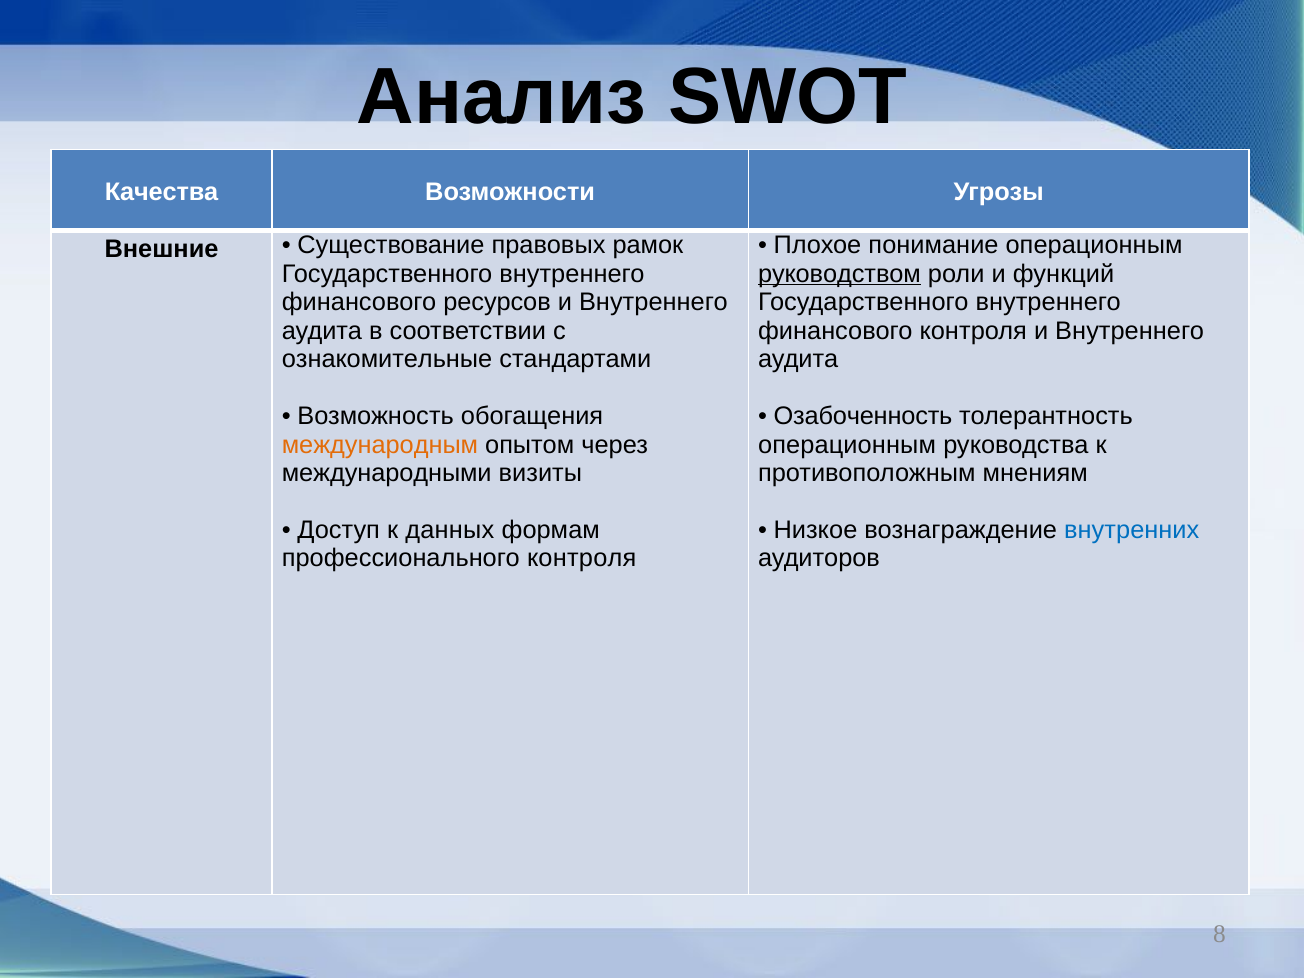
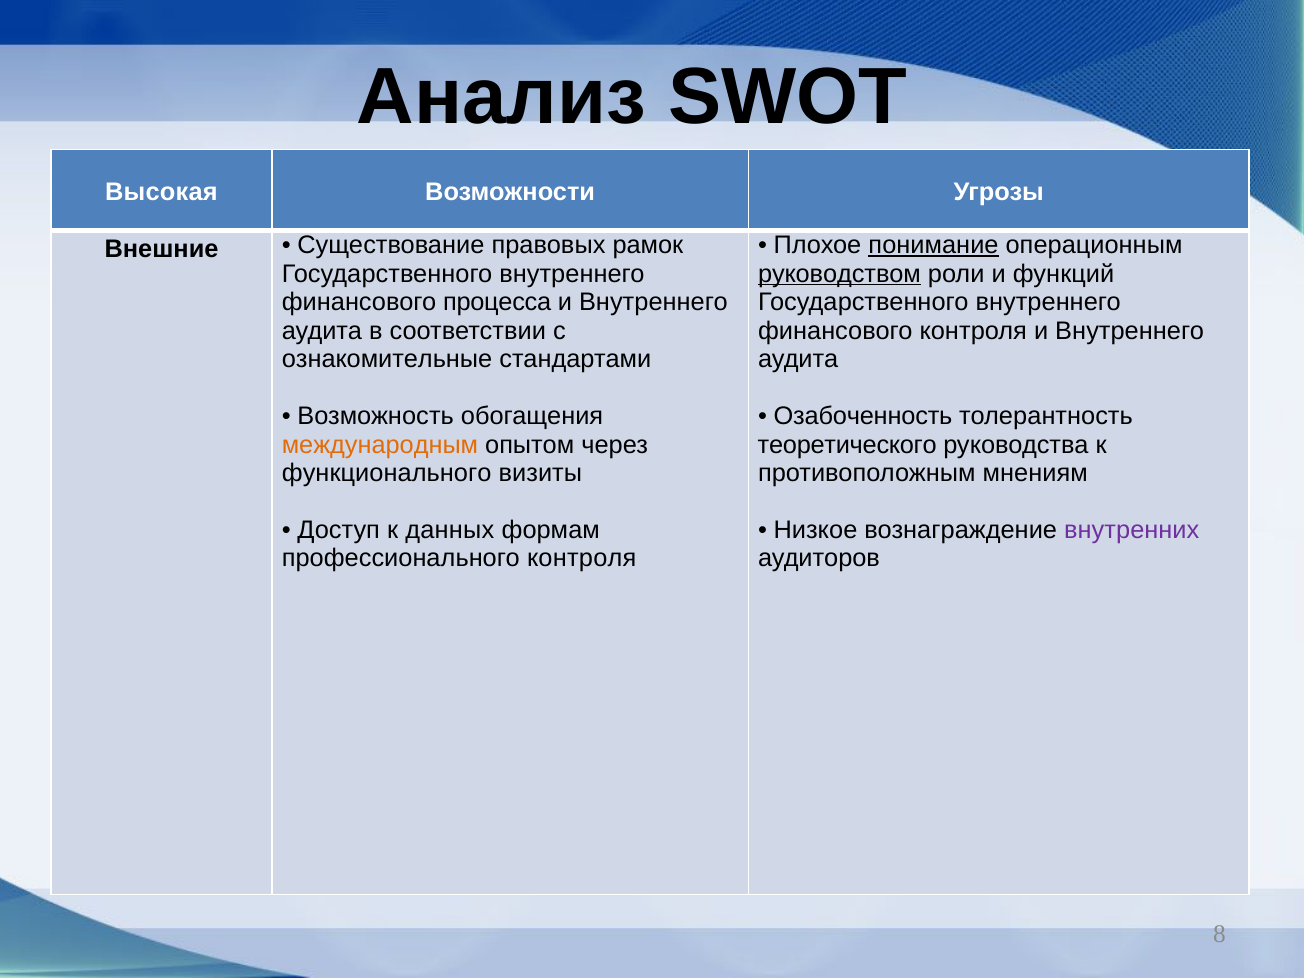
Качества: Качества -> Высокая
понимание underline: none -> present
ресурсов: ресурсов -> процесса
операционным at (847, 445): операционным -> теоретического
международными: международными -> функционального
внутренних colour: blue -> purple
